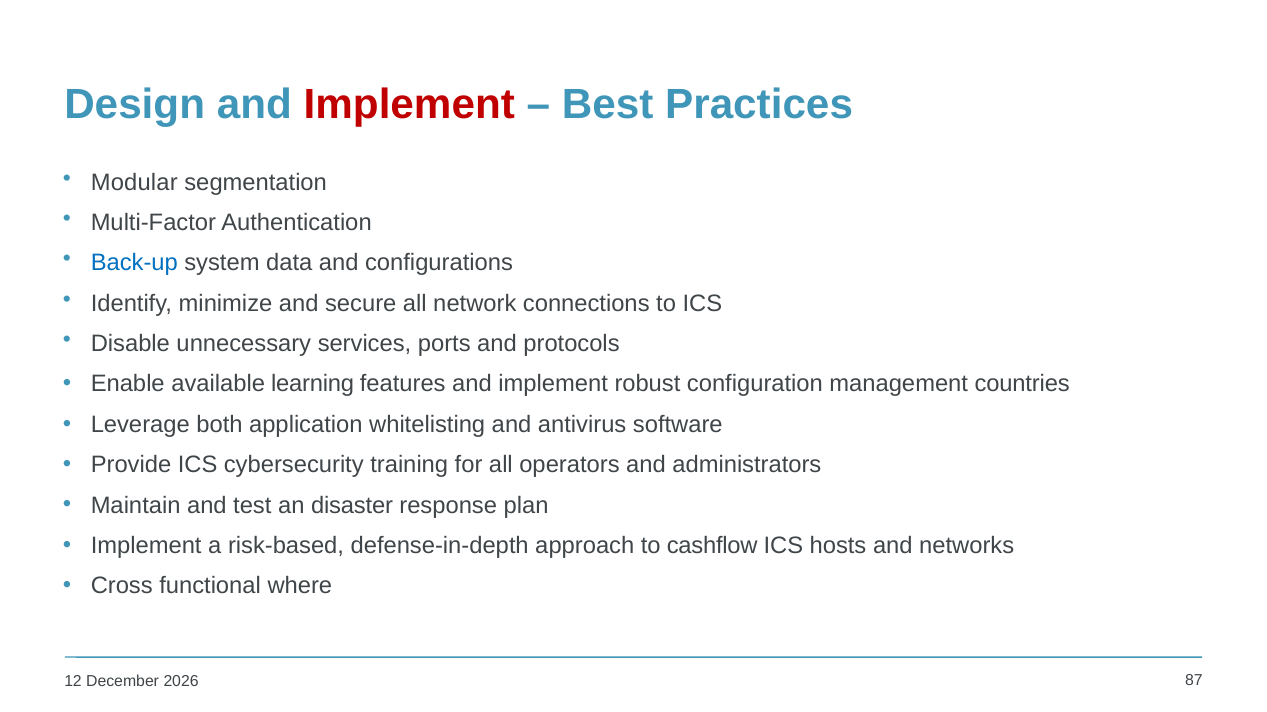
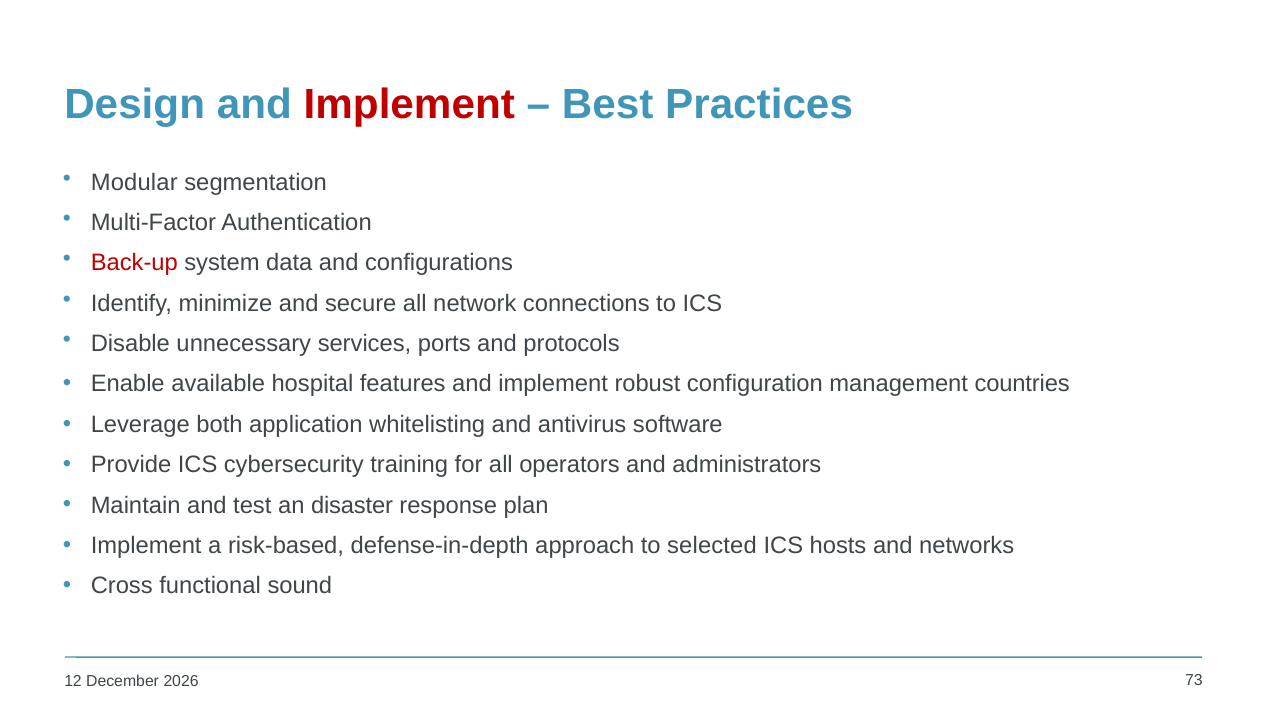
Back-up colour: blue -> red
learning: learning -> hospital
cashflow: cashflow -> selected
where: where -> sound
87: 87 -> 73
